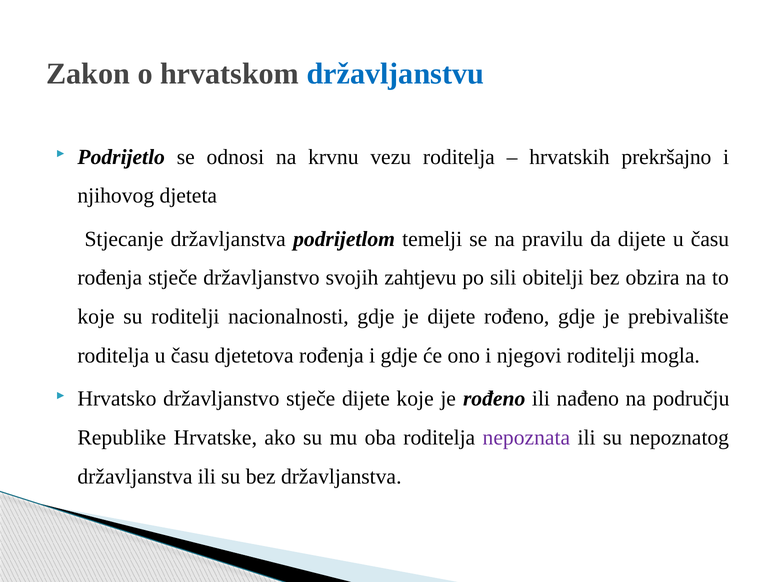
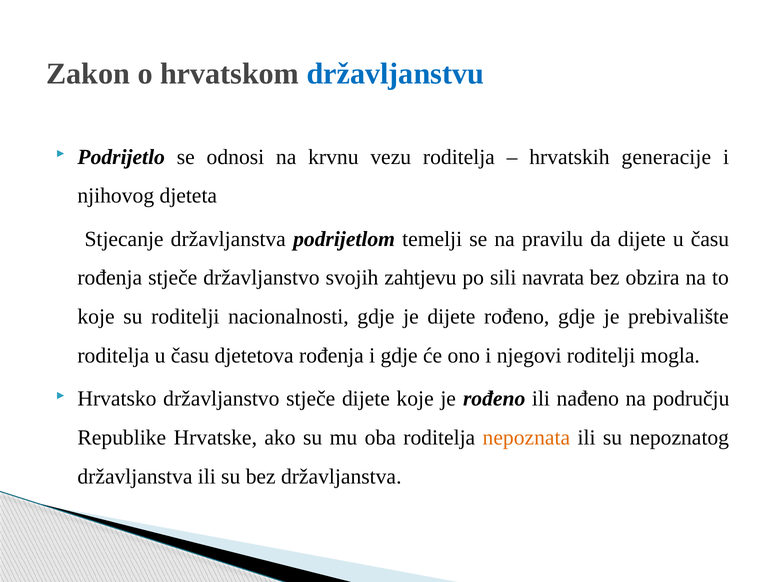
prekršajno: prekršajno -> generacije
obitelji: obitelji -> navrata
nepoznata colour: purple -> orange
